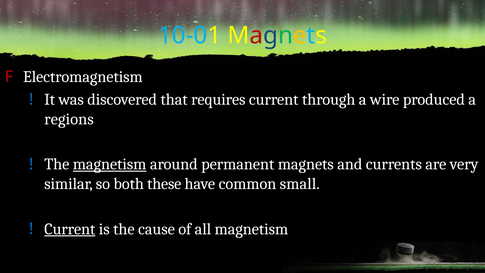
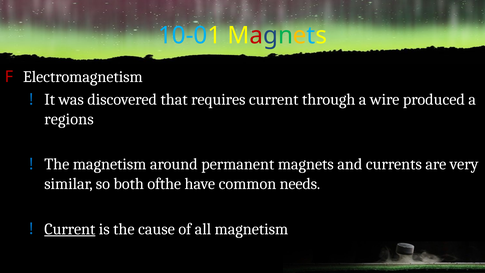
magnetism at (110, 164) underline: present -> none
these: these -> ofthe
small: small -> needs
